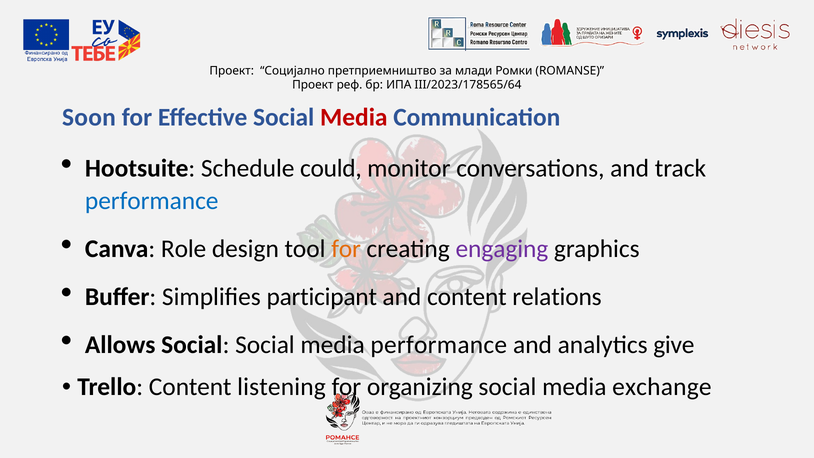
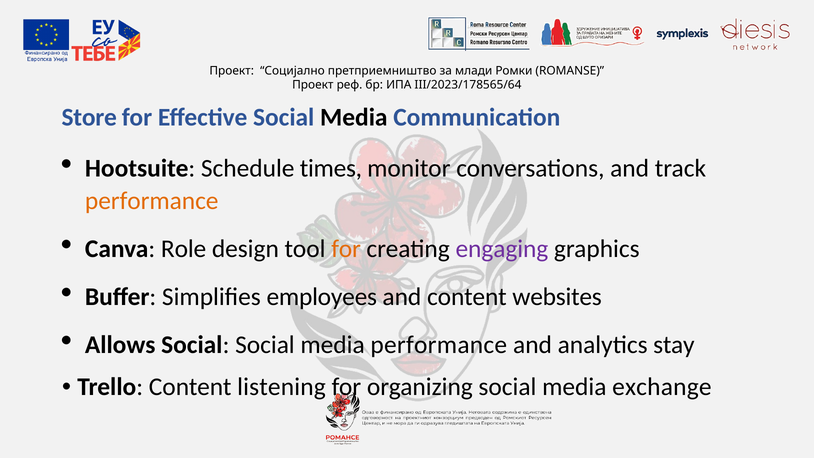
Soon: Soon -> Store
Media at (354, 117) colour: red -> black
could: could -> times
performance at (152, 201) colour: blue -> orange
participant: participant -> employees
relations: relations -> websites
give: give -> stay
